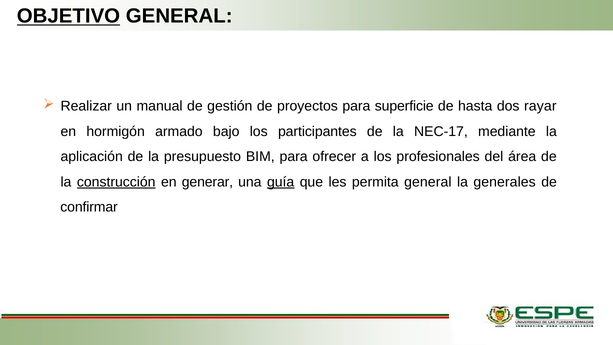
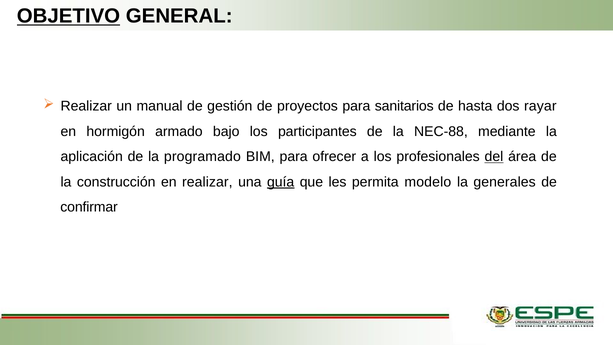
superficie: superficie -> sanitarios
NEC-17: NEC-17 -> NEC-88
presupuesto: presupuesto -> programado
del underline: none -> present
construcción underline: present -> none
en generar: generar -> realizar
permita general: general -> modelo
